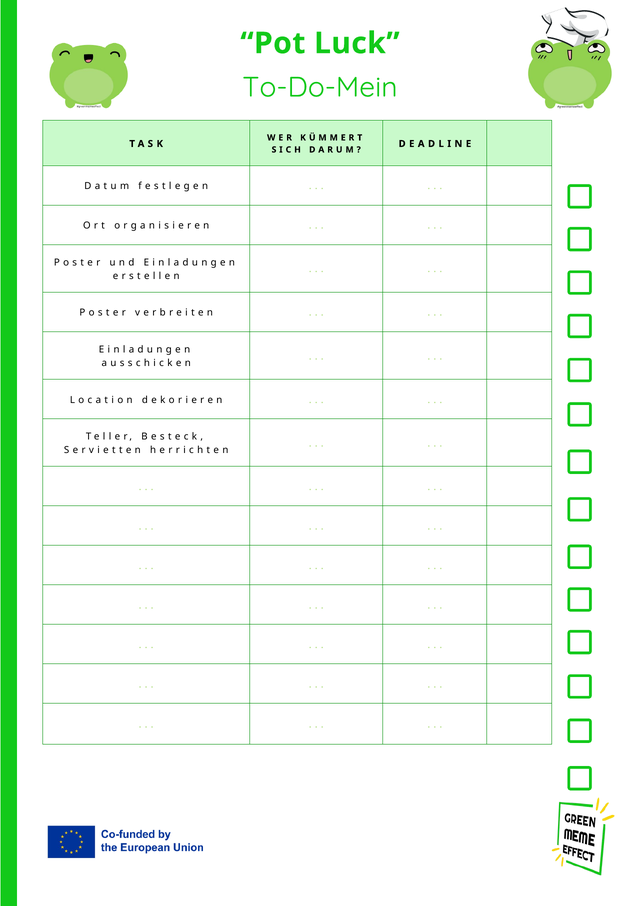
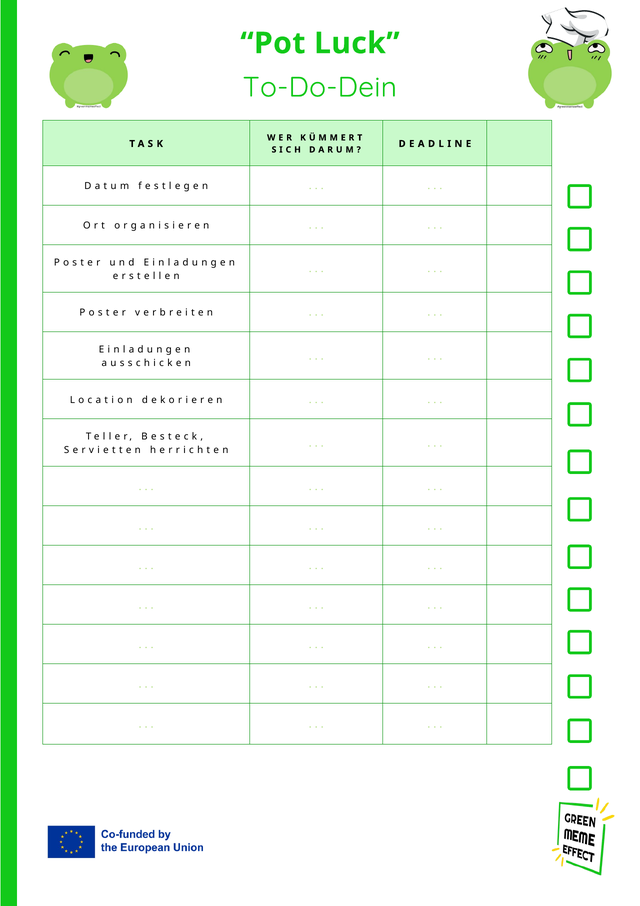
To-Do-Mein: To-Do-Mein -> To-Do-Dein
